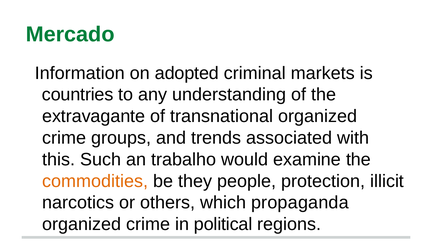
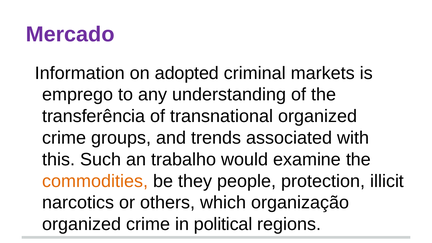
Mercado colour: green -> purple
countries: countries -> emprego
extravagante: extravagante -> transferência
propaganda: propaganda -> organização
